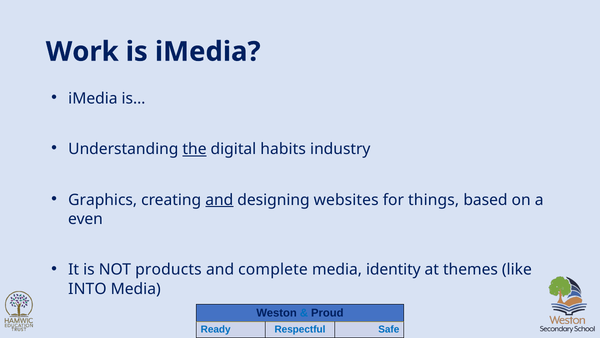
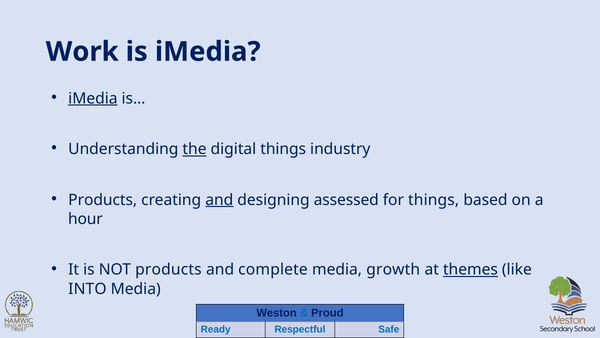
iMedia at (93, 98) underline: none -> present
digital habits: habits -> things
Graphics at (103, 200): Graphics -> Products
websites: websites -> assessed
even: even -> hour
identity: identity -> growth
themes underline: none -> present
